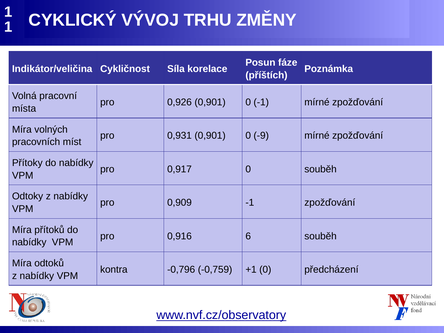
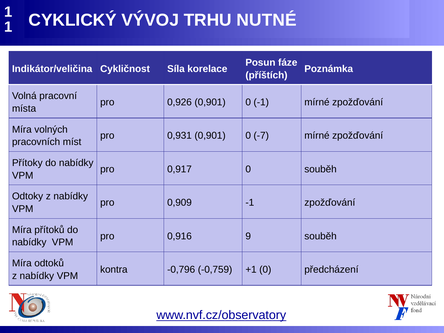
ZMĚNY: ZMĚNY -> NUTNÉ
-9: -9 -> -7
6: 6 -> 9
